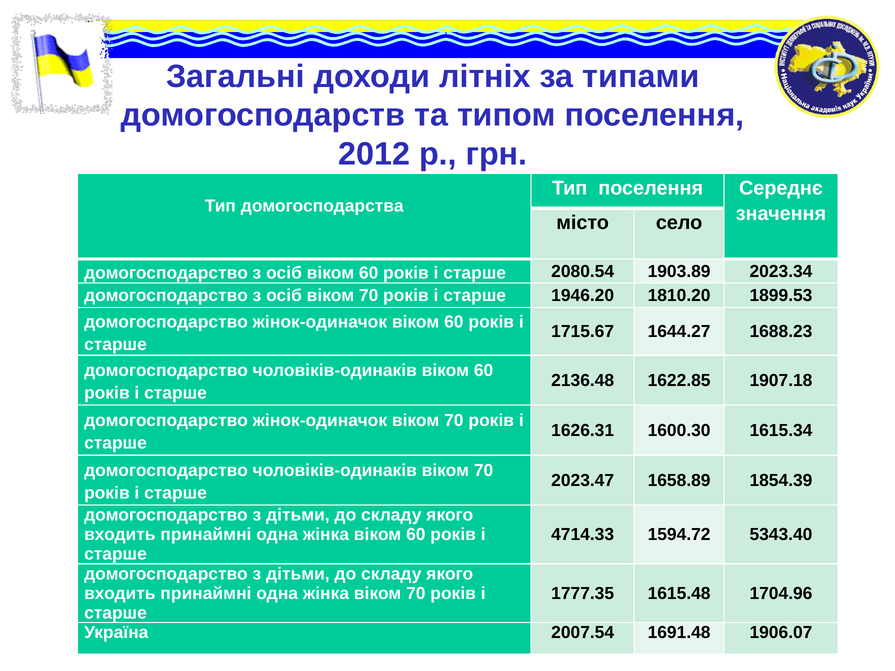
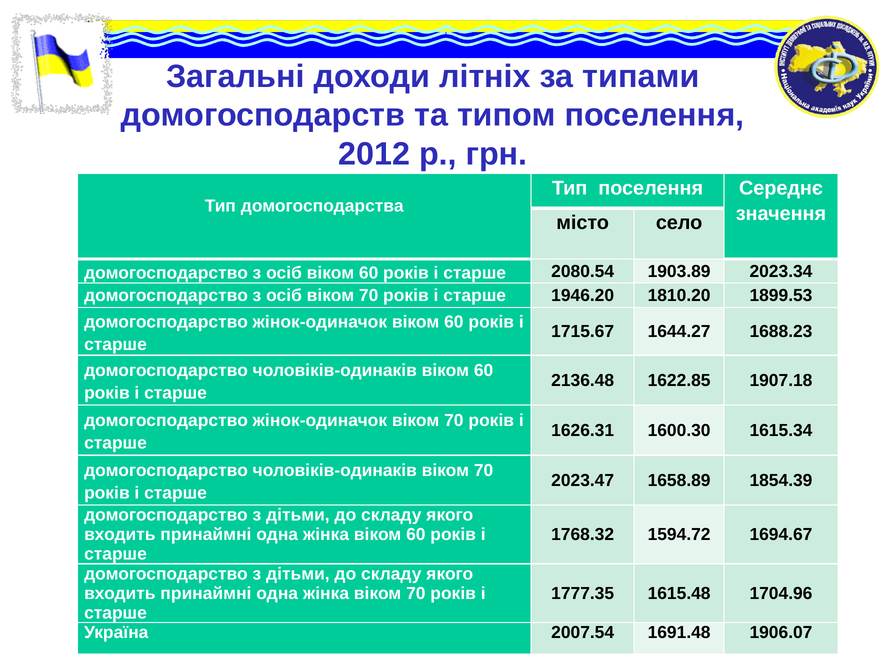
4714.33: 4714.33 -> 1768.32
5343.40: 5343.40 -> 1694.67
